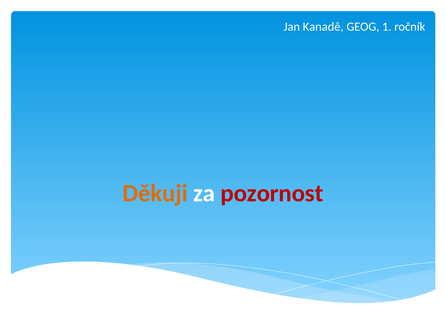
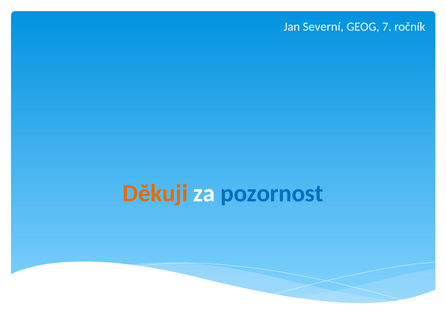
Kanadě: Kanadě -> Severní
1: 1 -> 7
pozornost colour: red -> blue
